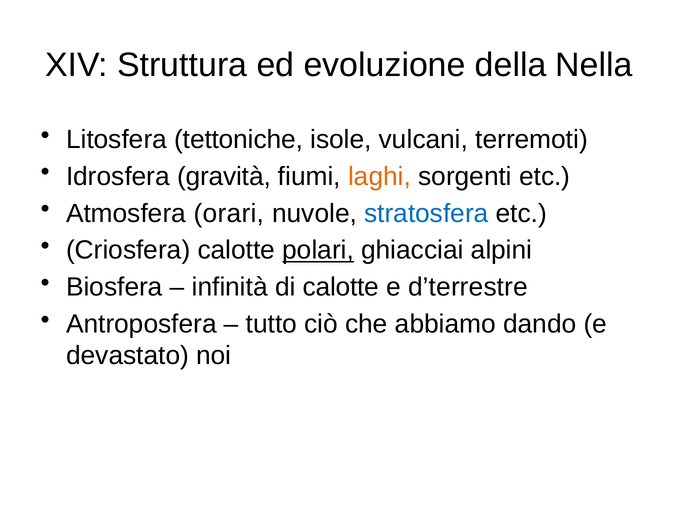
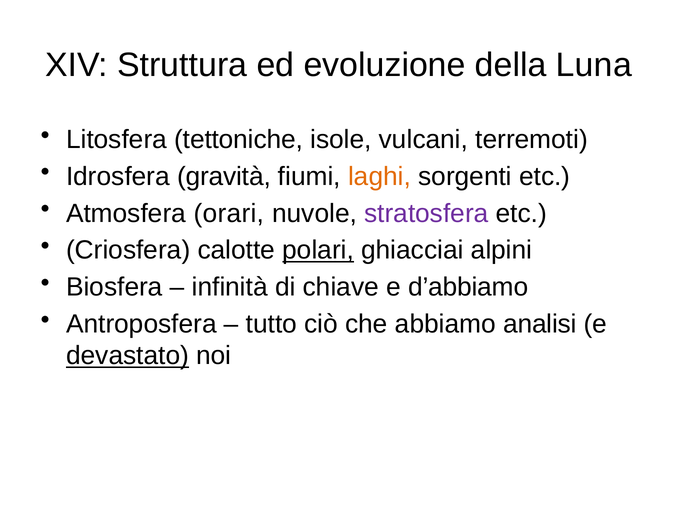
Nella: Nella -> Luna
stratosfera colour: blue -> purple
di calotte: calotte -> chiave
d’terrestre: d’terrestre -> d’abbiamo
dando: dando -> analisi
devastato underline: none -> present
